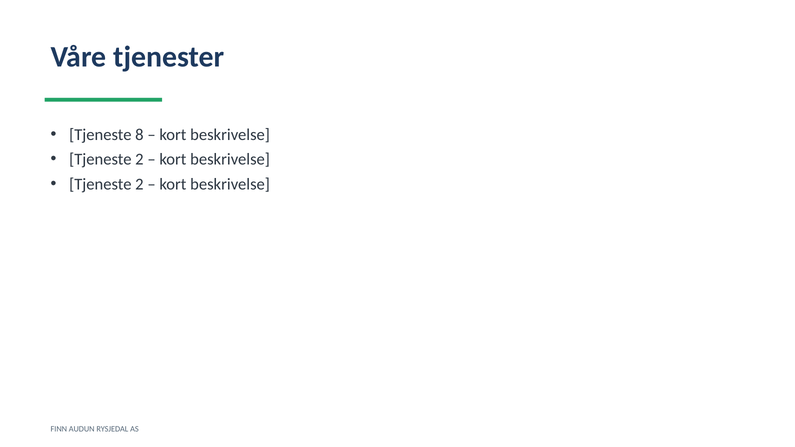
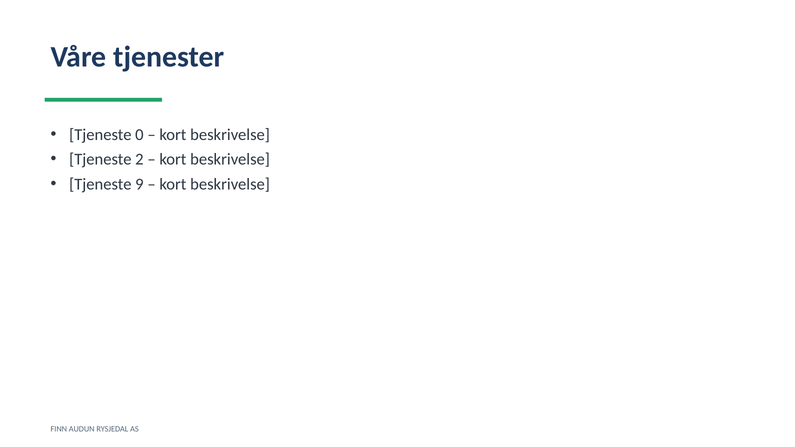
8: 8 -> 0
2 at (139, 184): 2 -> 9
